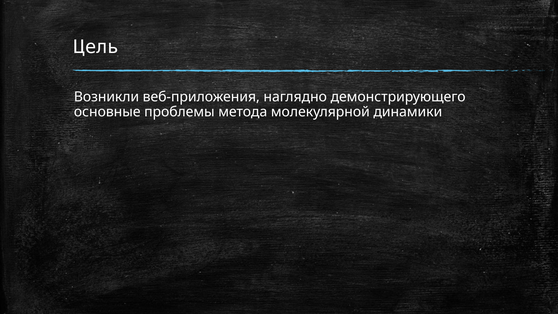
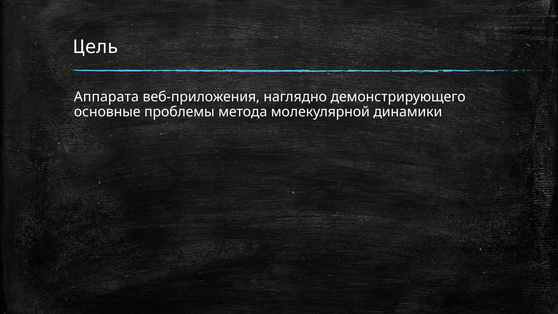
Возникли: Возникли -> Аппарата
